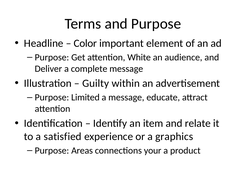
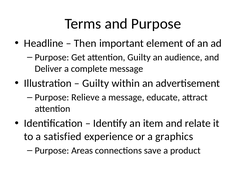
Color: Color -> Then
attention White: White -> Guilty
Limited: Limited -> Relieve
your: your -> save
